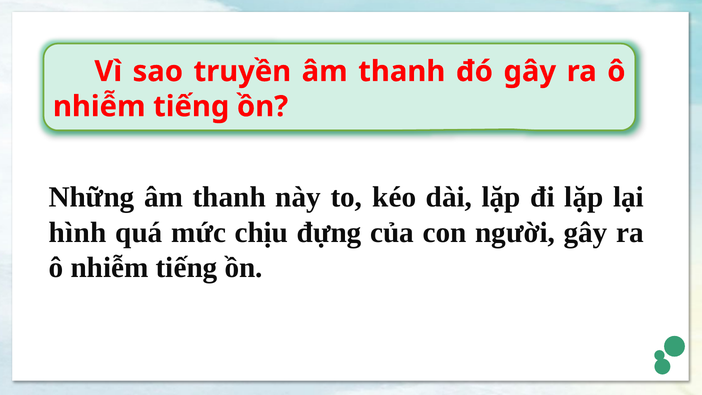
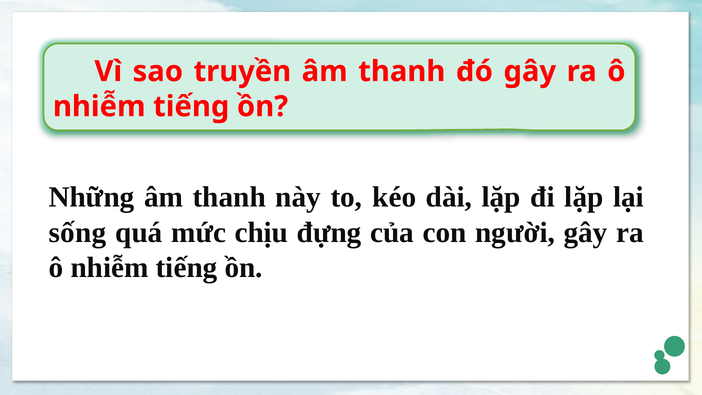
hình: hình -> sống
